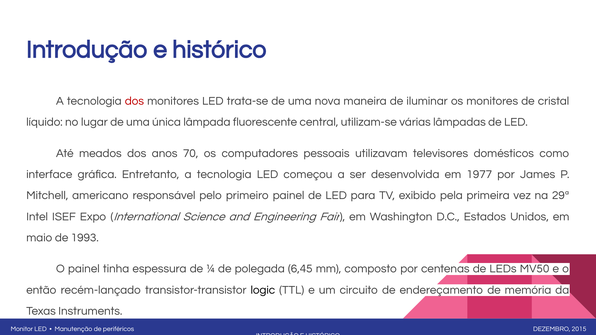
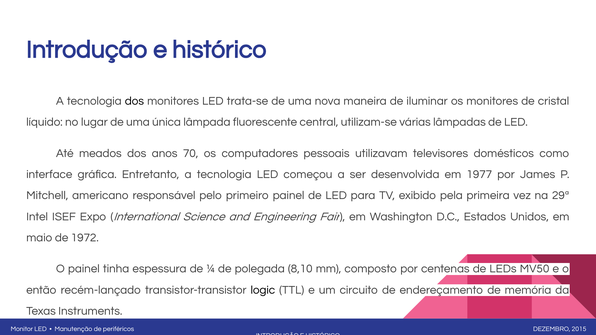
dos at (134, 101) colour: red -> black
1993: 1993 -> 1972
6,45: 6,45 -> 8,10
